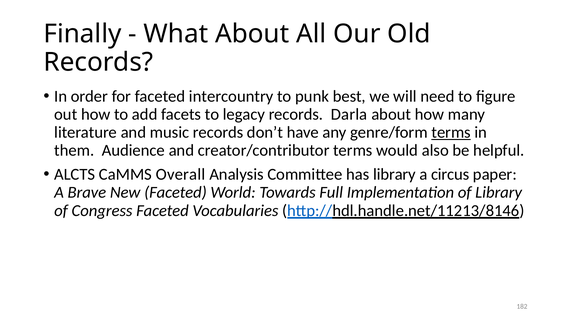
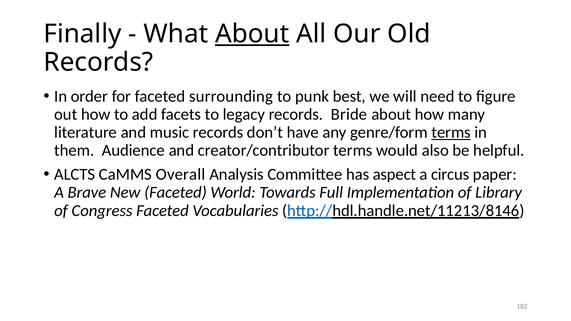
About at (252, 34) underline: none -> present
intercountry: intercountry -> surrounding
Darla: Darla -> Bride
has library: library -> aspect
